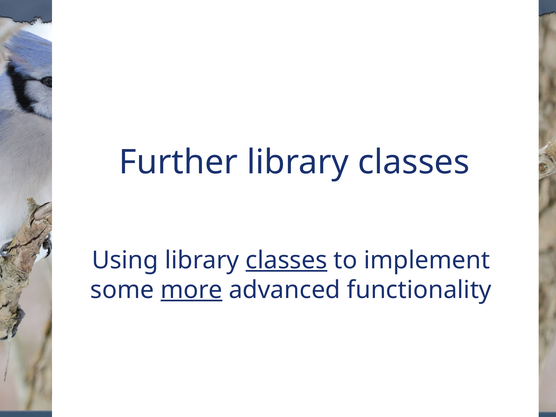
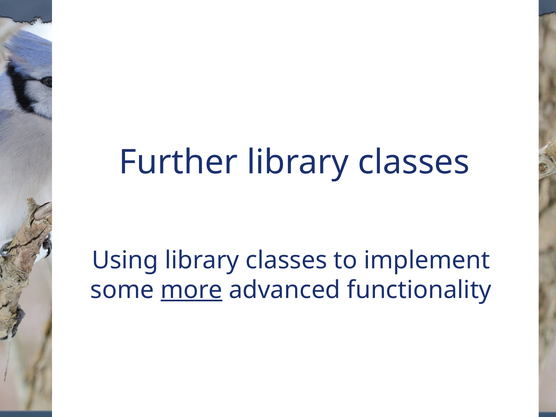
classes at (286, 260) underline: present -> none
